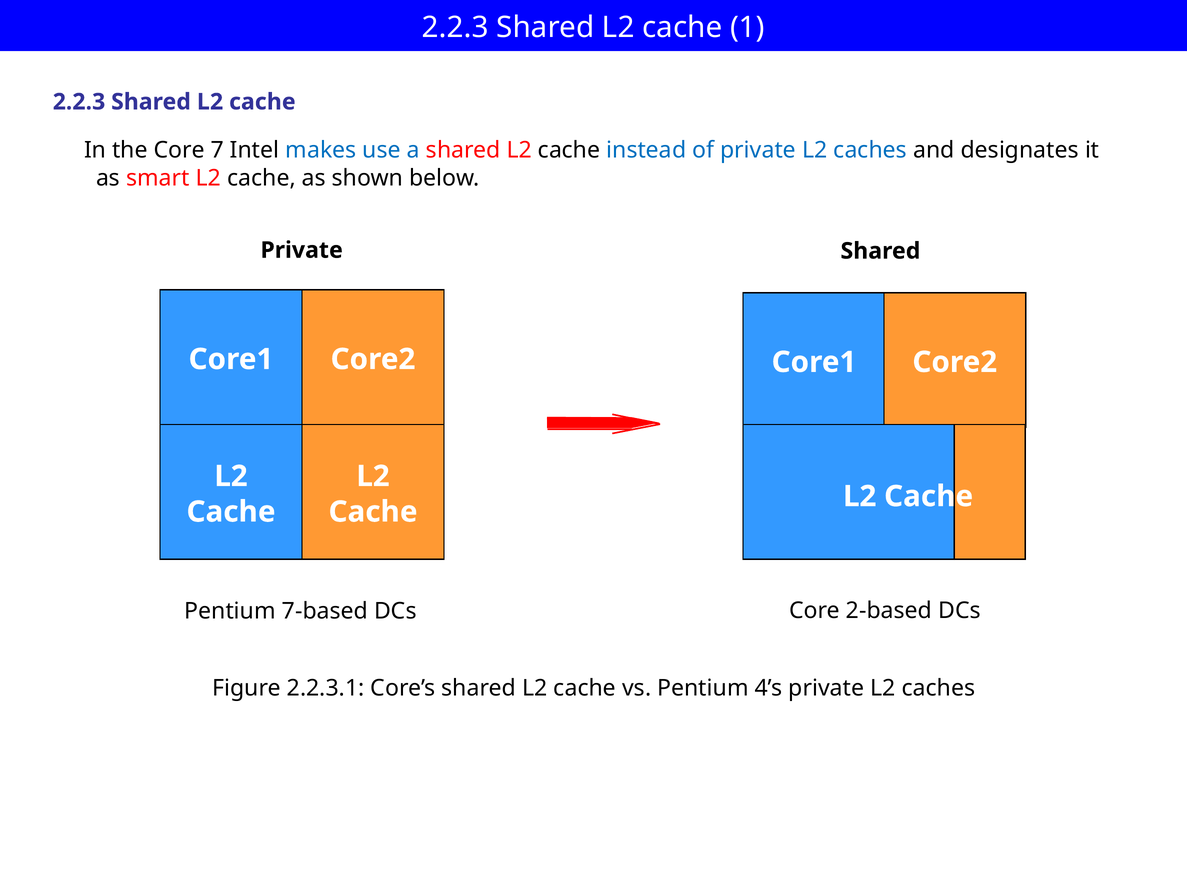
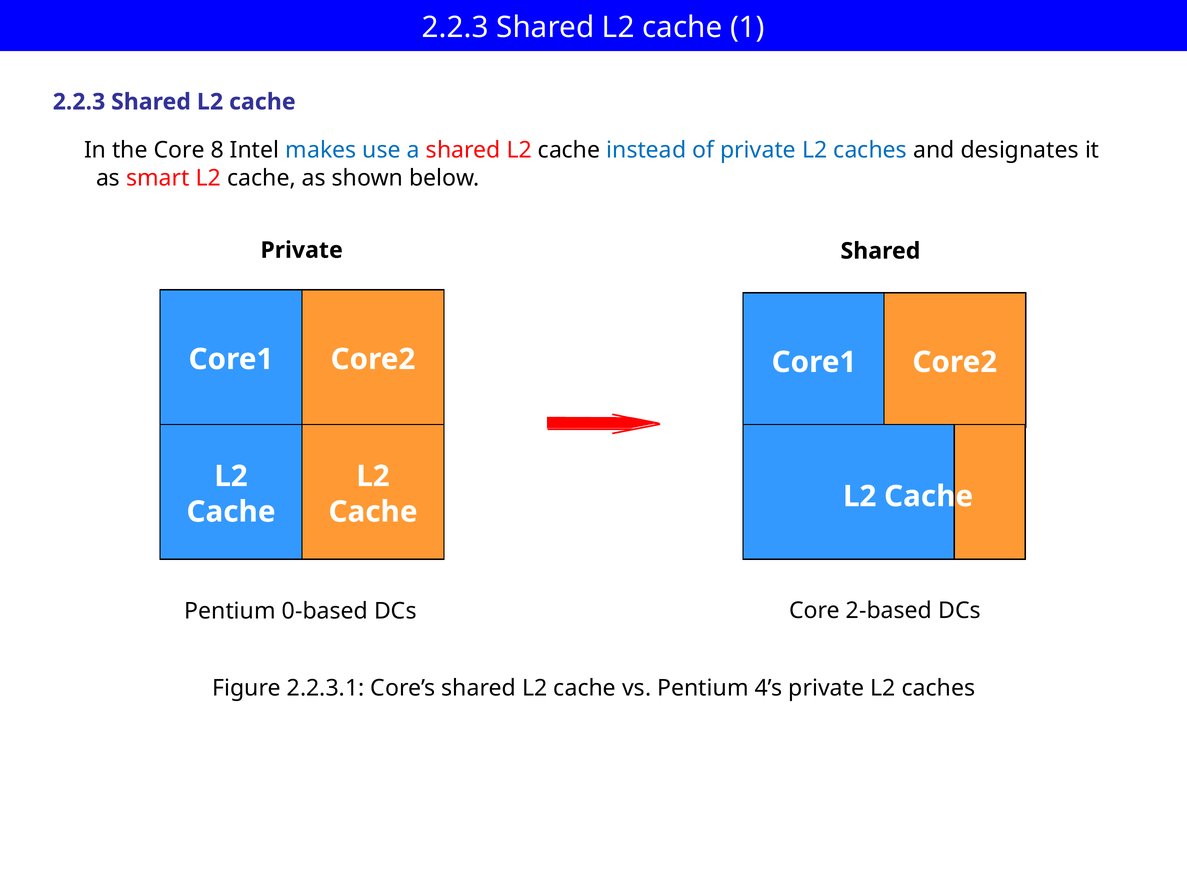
7: 7 -> 8
7-based: 7-based -> 0-based
